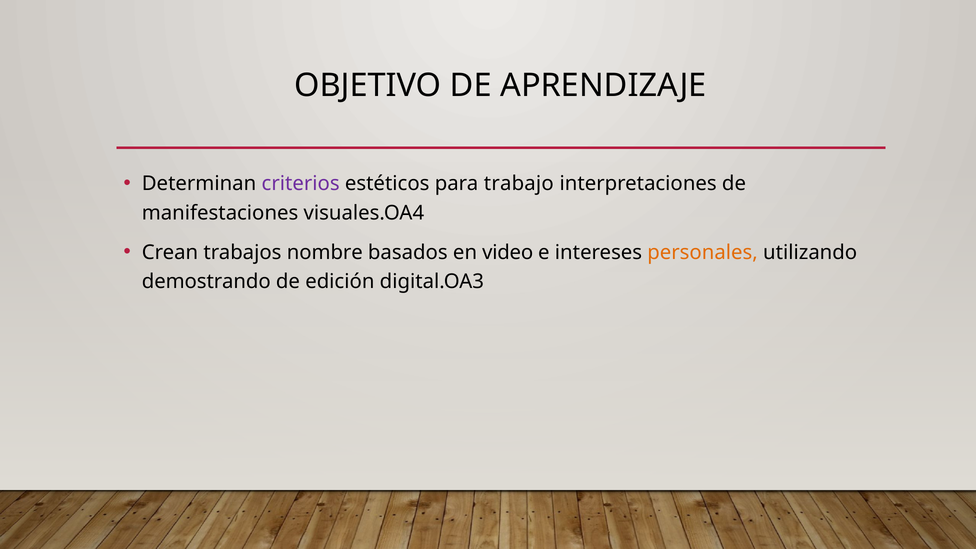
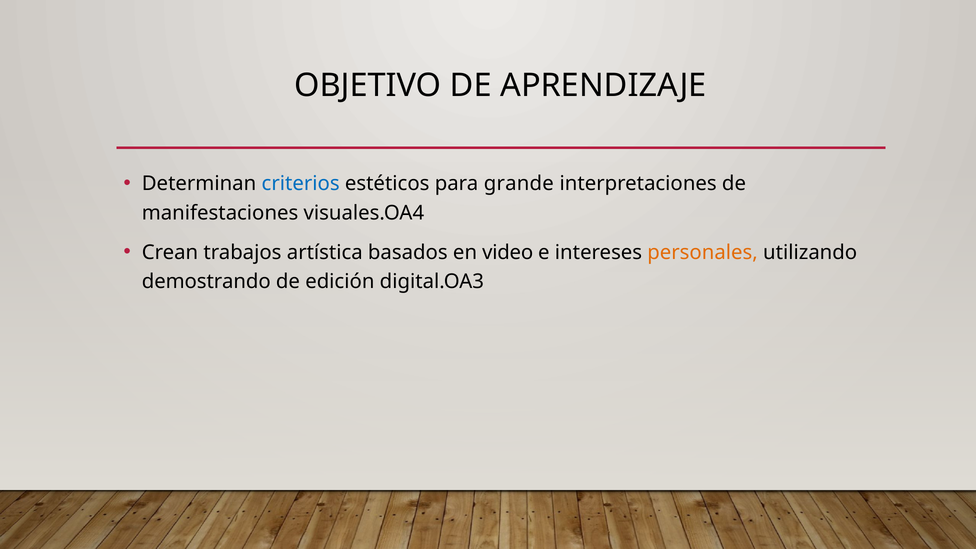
criterios colour: purple -> blue
trabajo: trabajo -> grande
nombre: nombre -> artística
